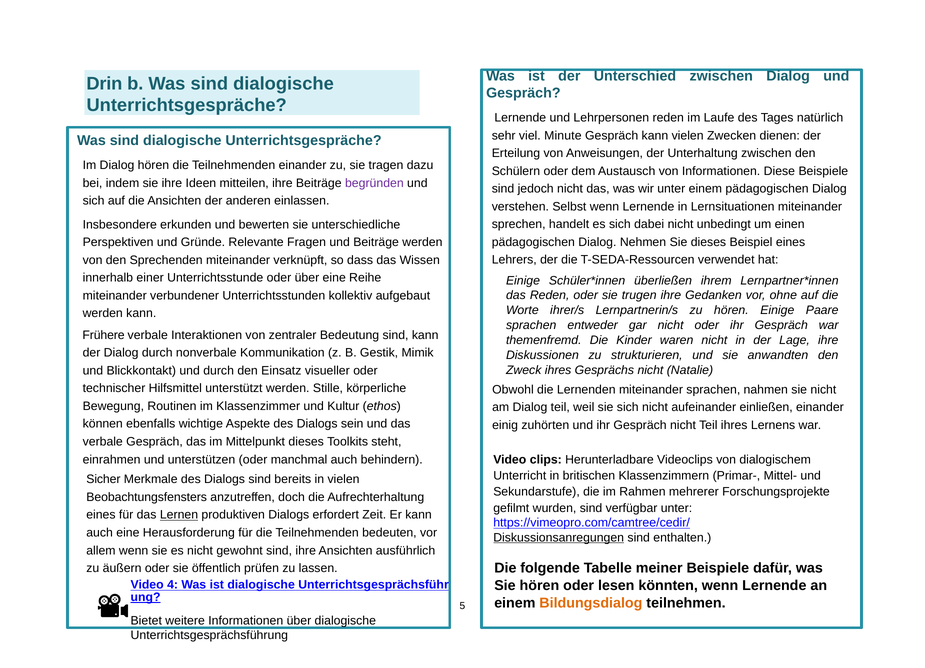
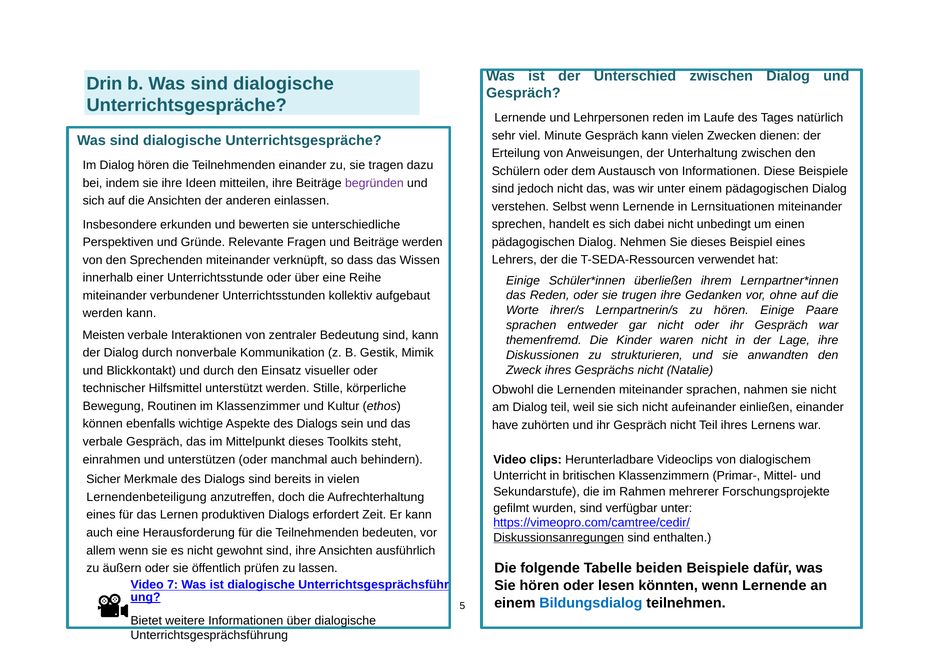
Frühere: Frühere -> Meisten
einig: einig -> have
Beobachtungsfensters: Beobachtungsfensters -> Lernendenbeteiligung
Lernen underline: present -> none
meiner: meiner -> beiden
4: 4 -> 7
Bildungsdialog colour: orange -> blue
